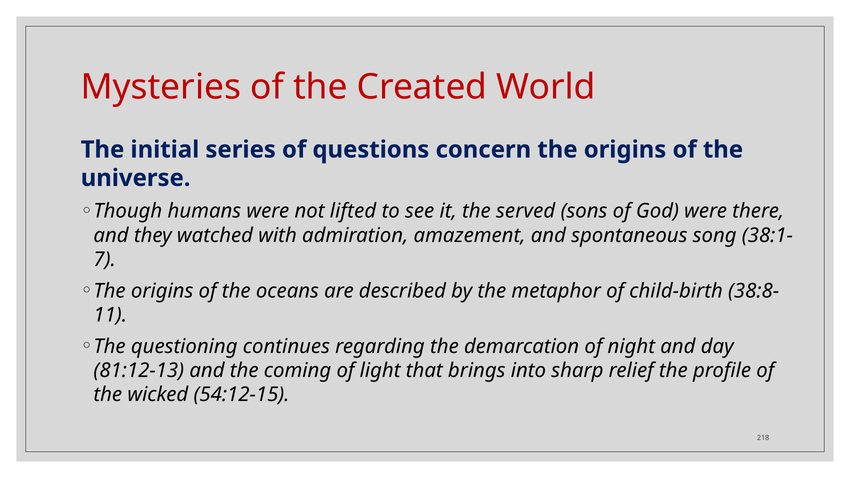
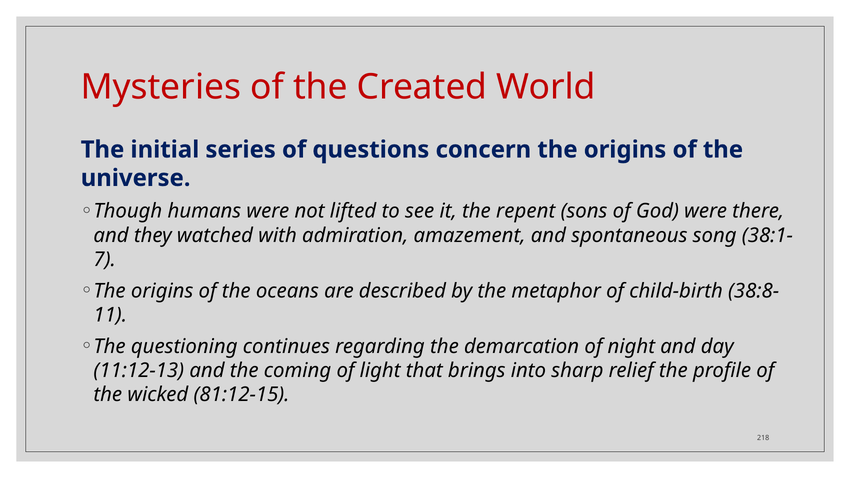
served: served -> repent
81:12-13: 81:12-13 -> 11:12-13
54:12-15: 54:12-15 -> 81:12-15
